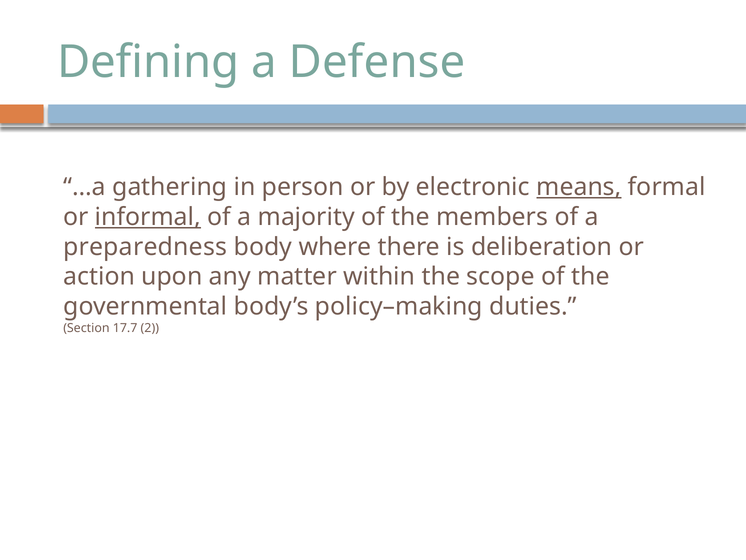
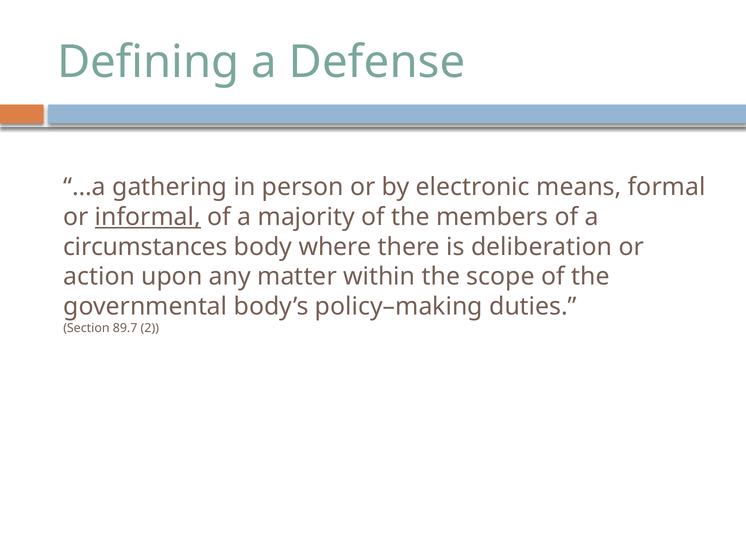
means underline: present -> none
preparedness: preparedness -> circumstances
17.7: 17.7 -> 89.7
